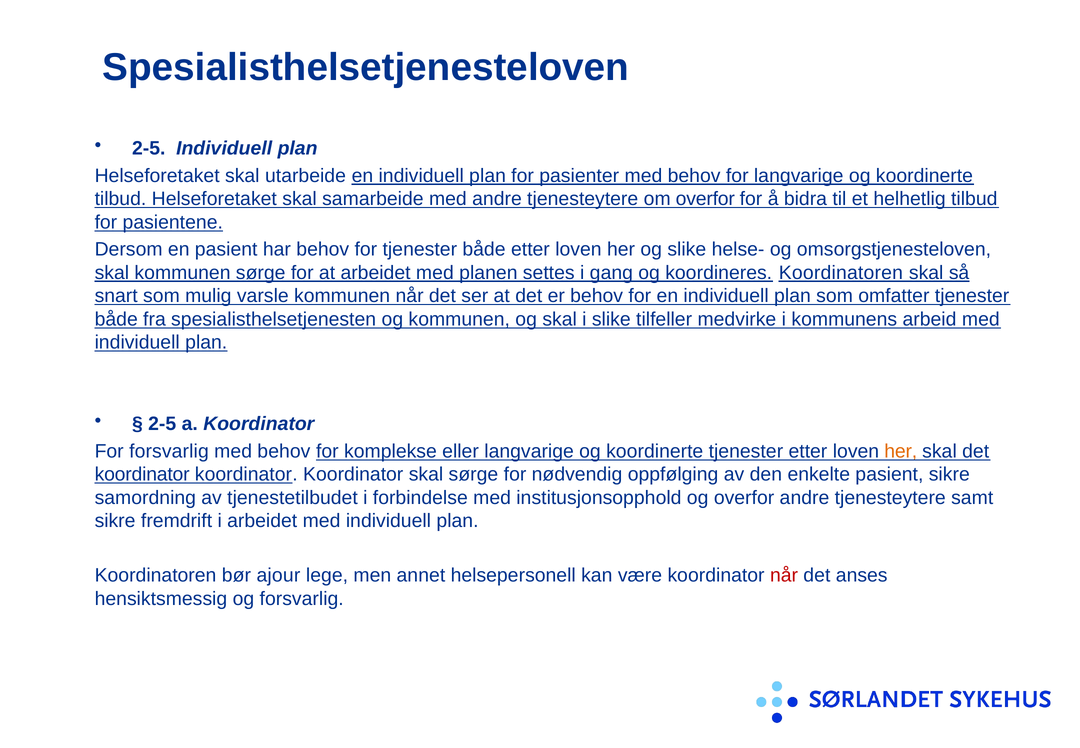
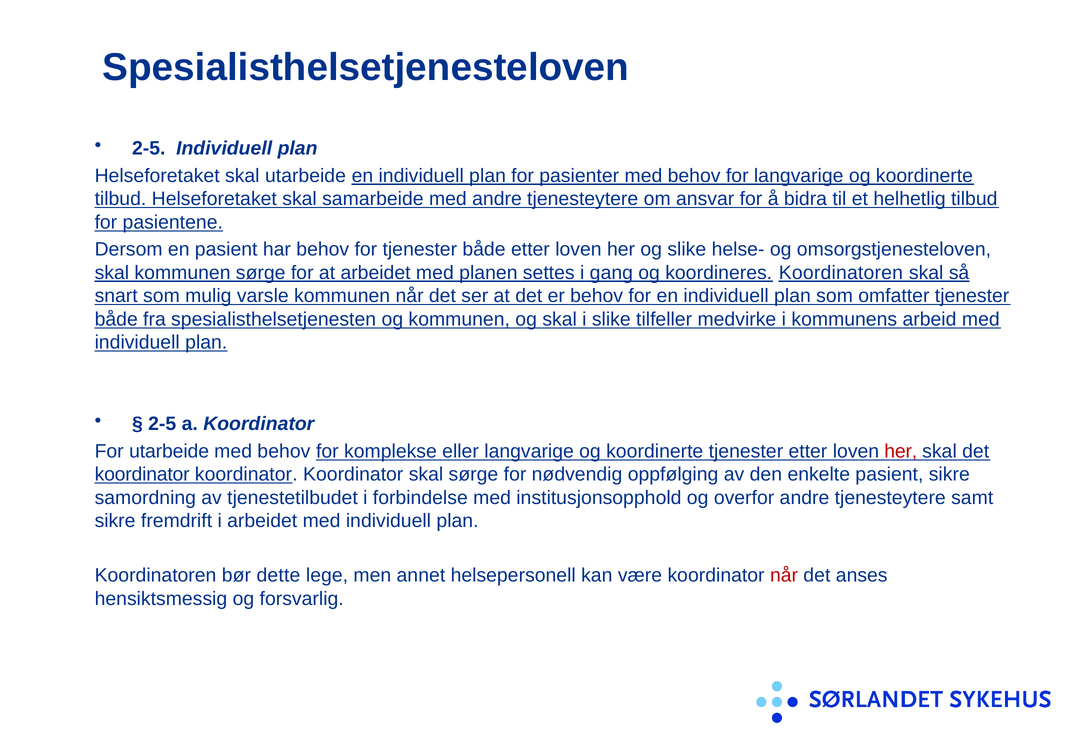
om overfor: overfor -> ansvar
For forsvarlig: forsvarlig -> utarbeide
her at (901, 451) colour: orange -> red
ajour: ajour -> dette
